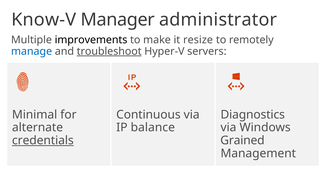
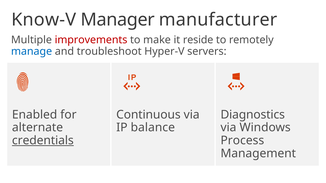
administrator: administrator -> manufacturer
improvements colour: black -> red
resize: resize -> reside
troubleshoot underline: present -> none
Minimal: Minimal -> Enabled
Grained: Grained -> Process
